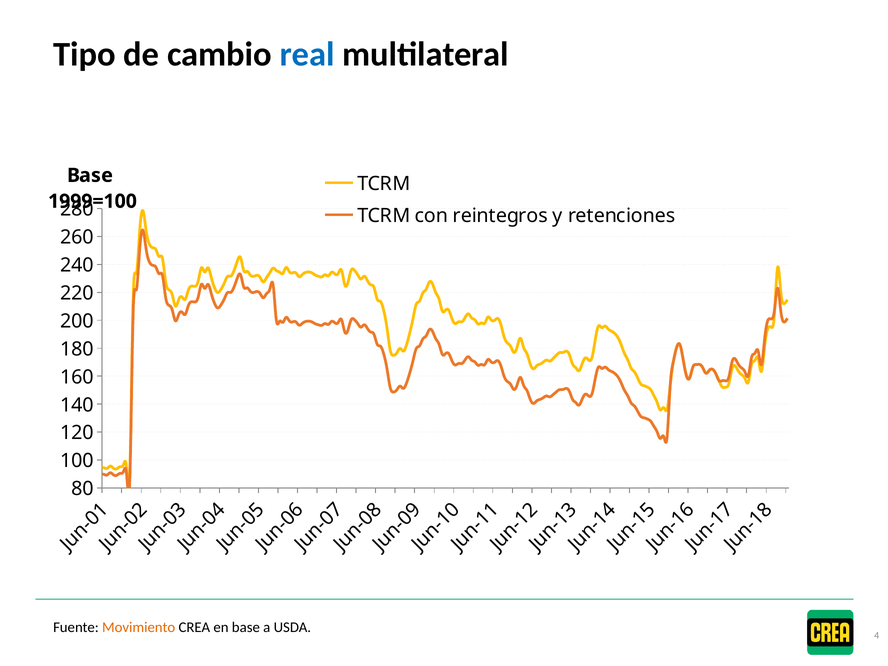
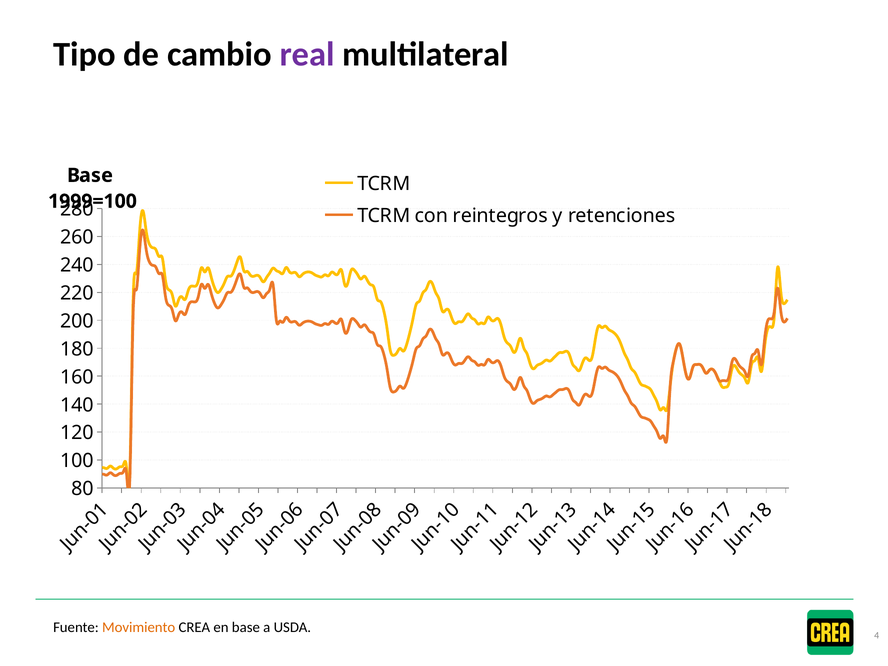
real colour: blue -> purple
